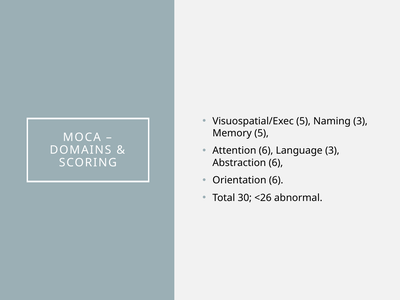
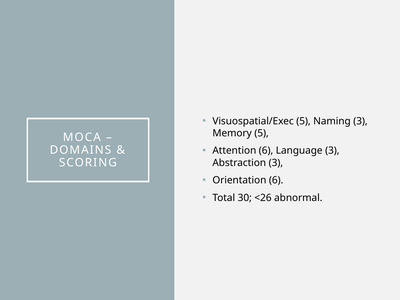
Abstraction 6: 6 -> 3
